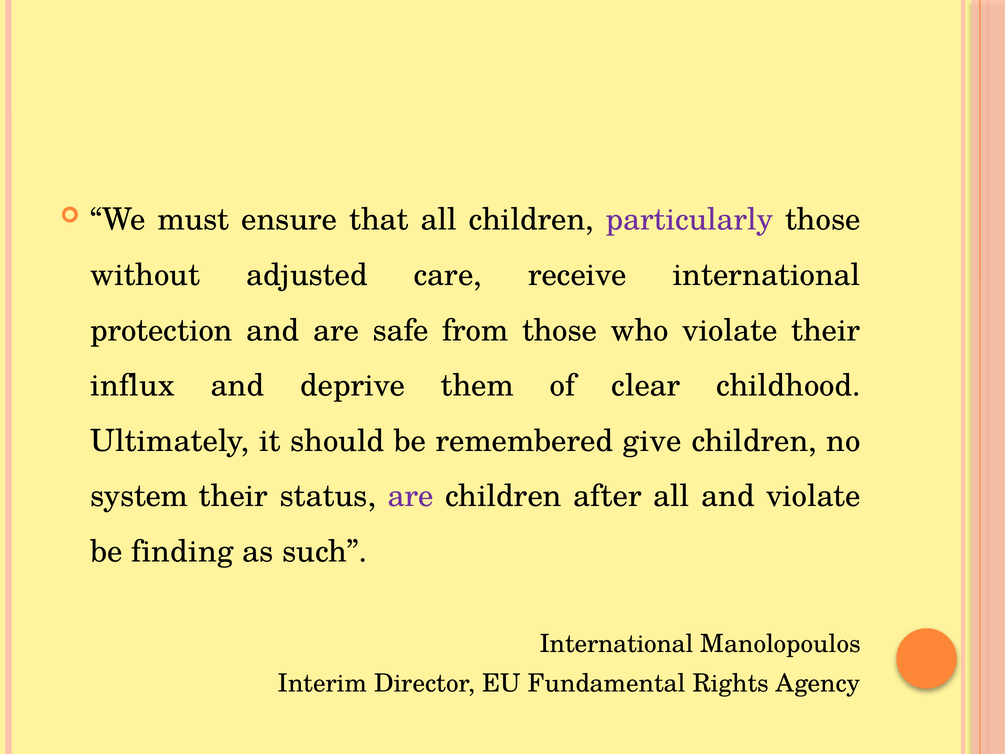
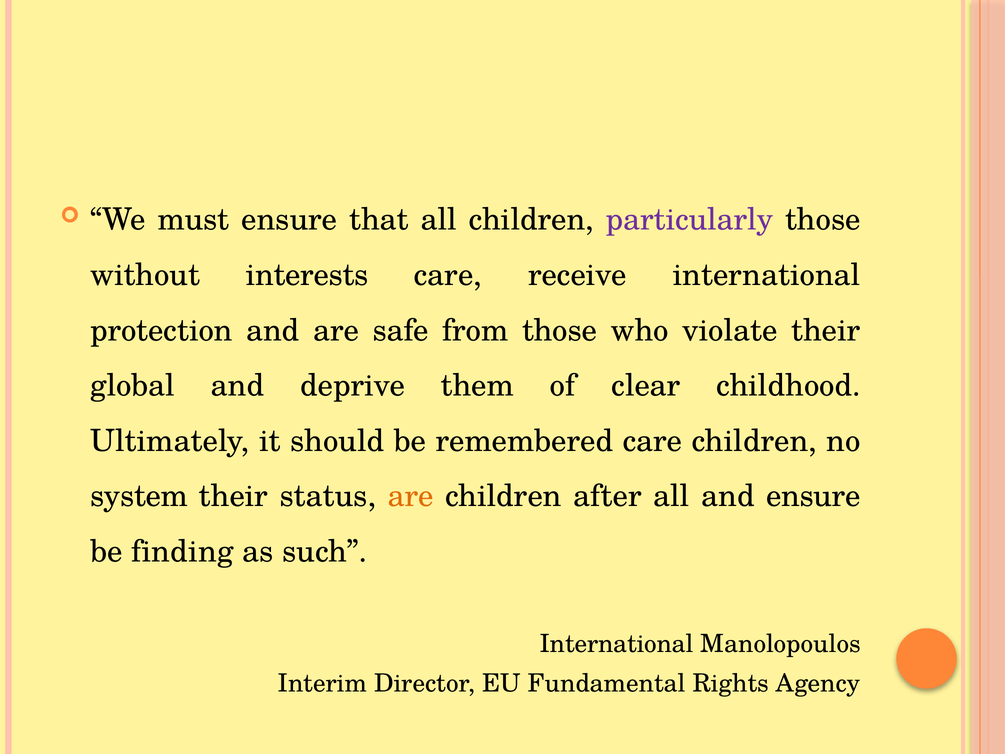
adjusted: adjusted -> interests
influx: influx -> global
remembered give: give -> care
are at (411, 496) colour: purple -> orange
and violate: violate -> ensure
